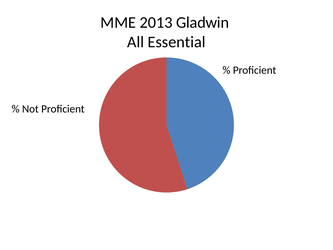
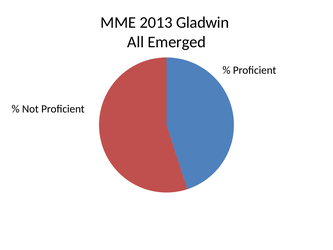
Essential: Essential -> Emerged
